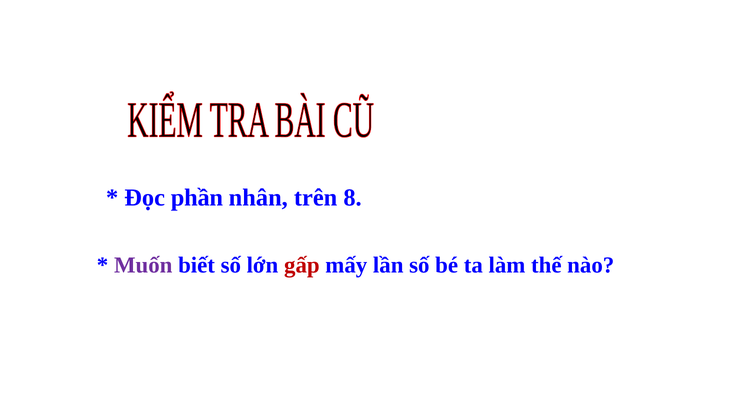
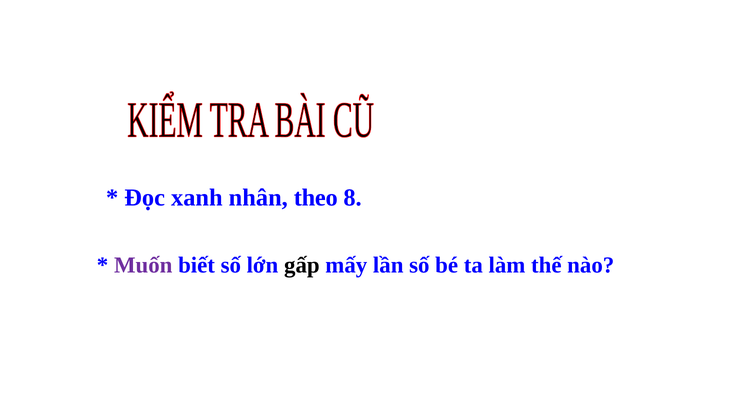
phần: phần -> xanh
trên: trên -> theo
gấp colour: red -> black
